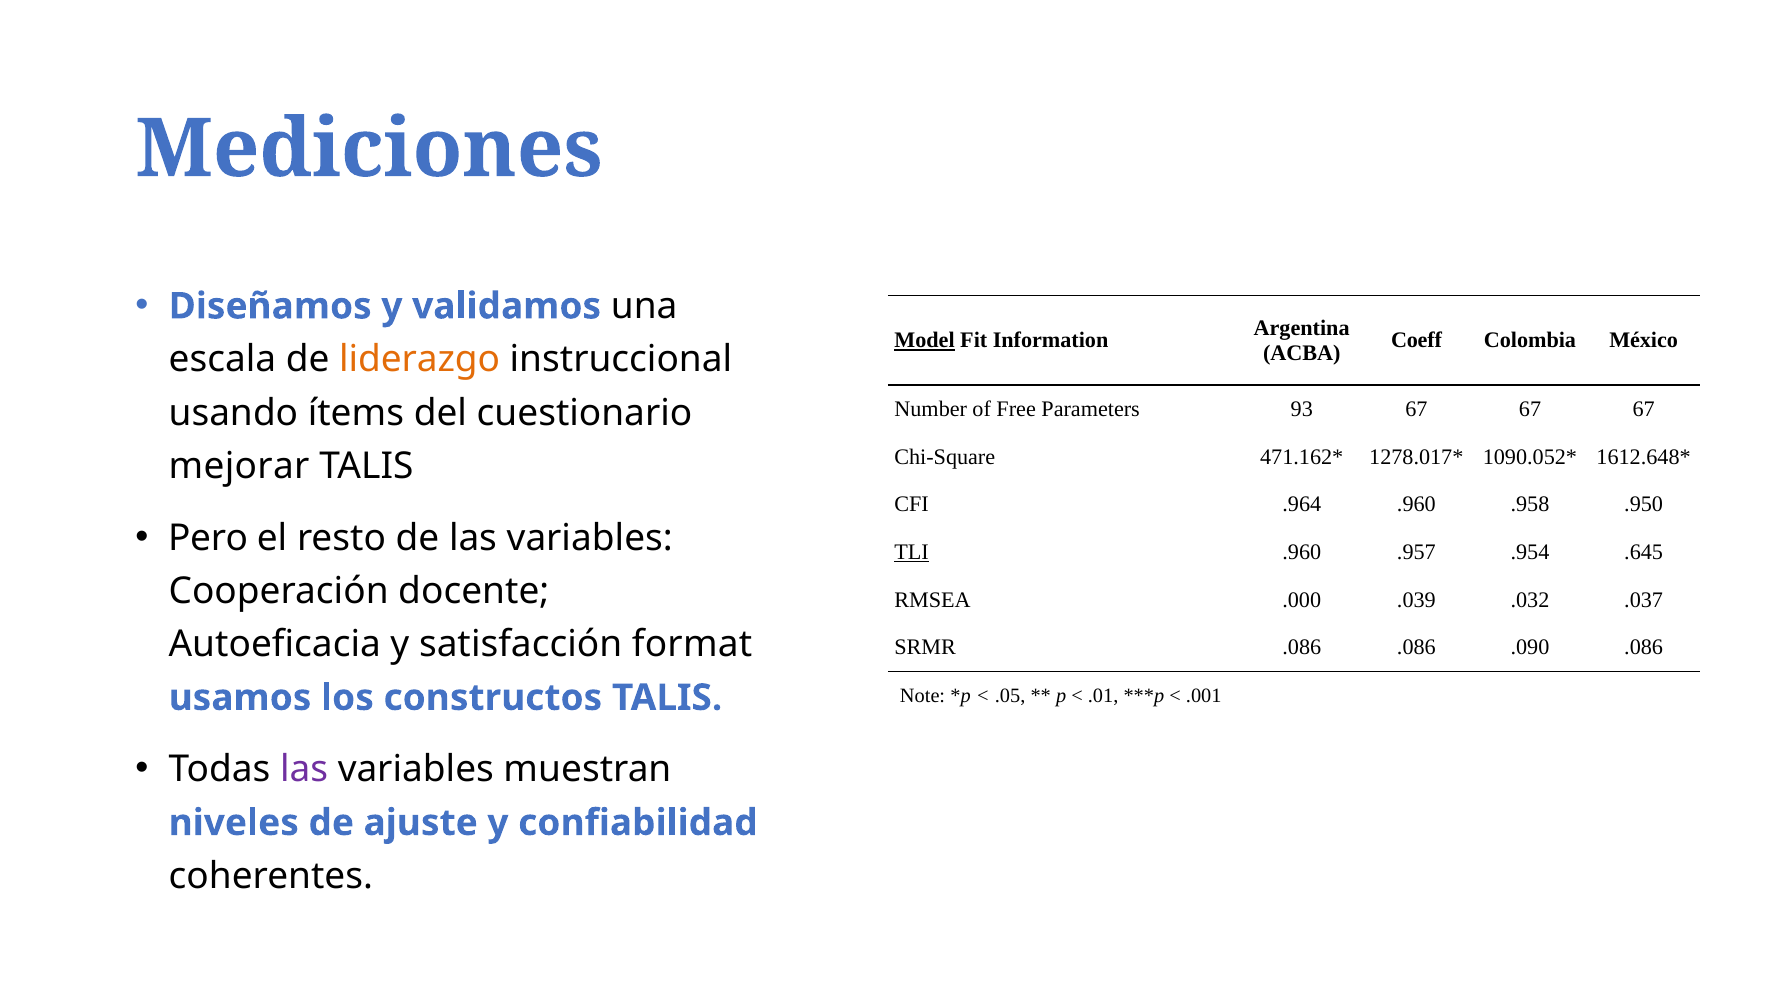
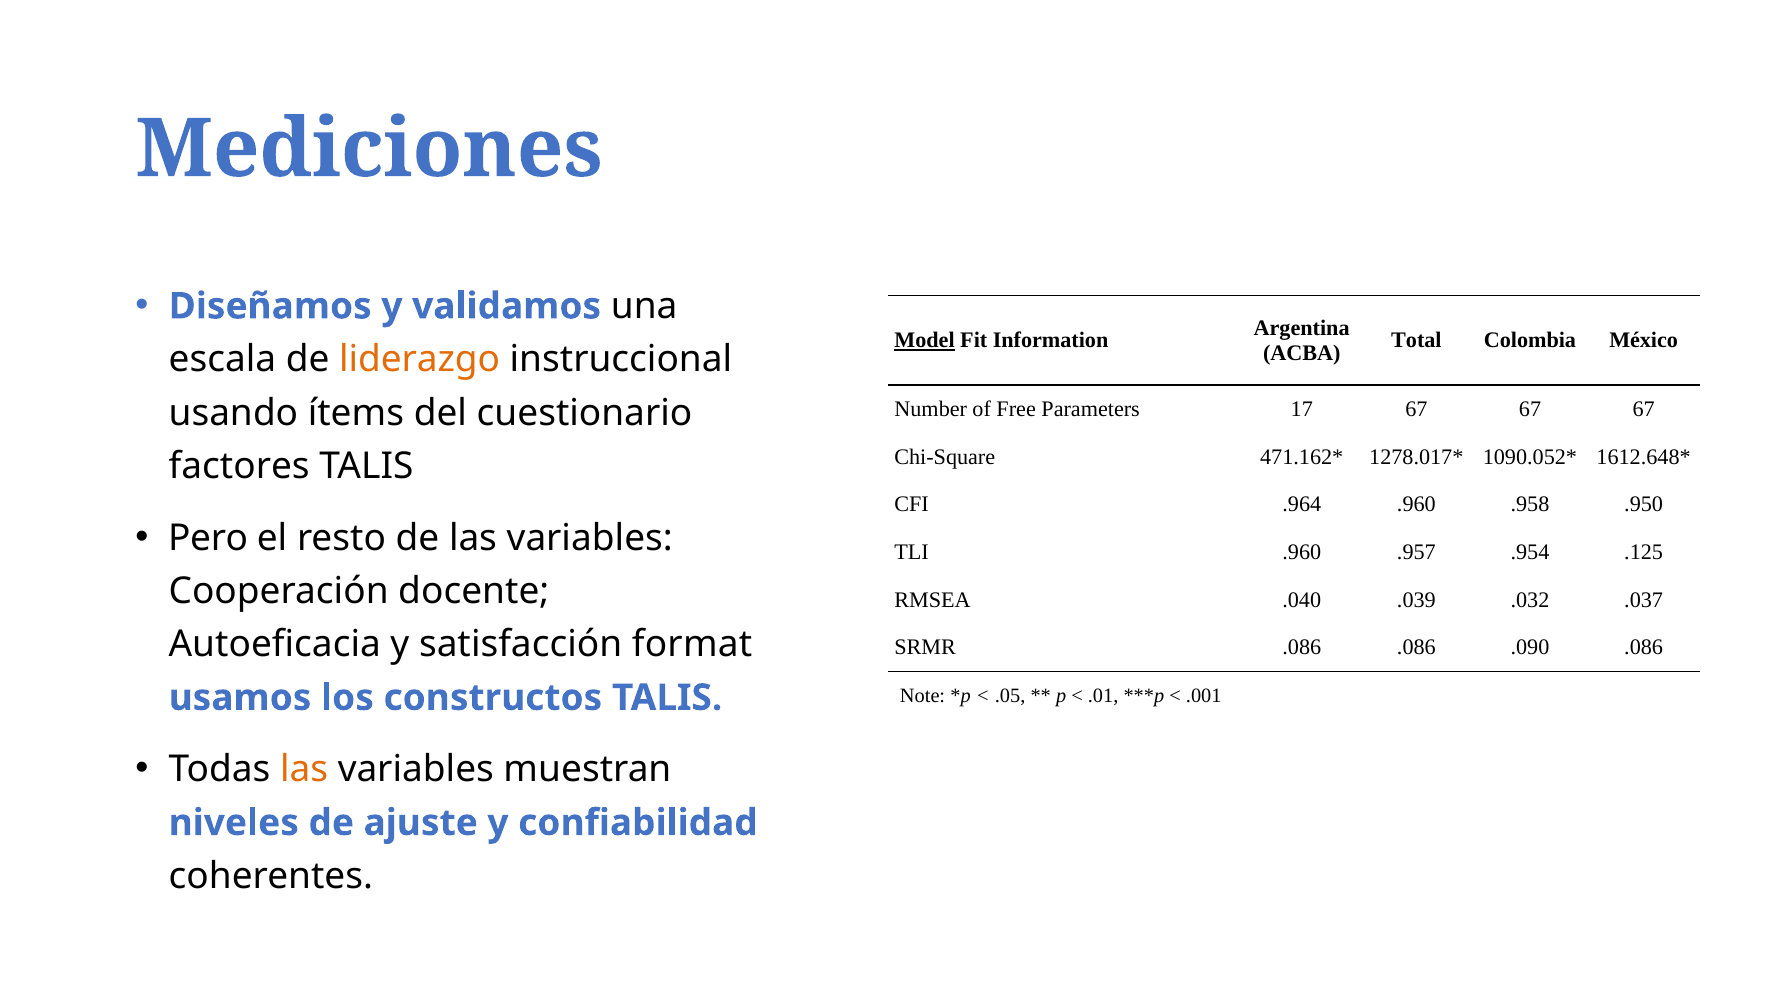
Coeff: Coeff -> Total
93: 93 -> 17
mejorar: mejorar -> factores
TLI underline: present -> none
.645: .645 -> .125
.000: .000 -> .040
las at (304, 770) colour: purple -> orange
